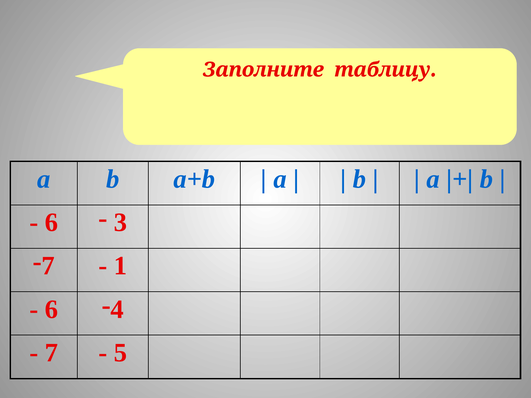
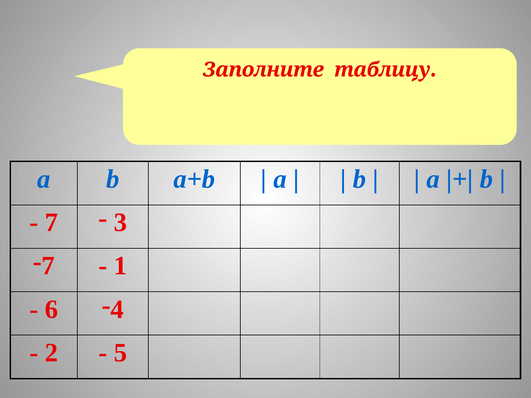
6 at (52, 223): 6 -> 7
7: 7 -> 2
